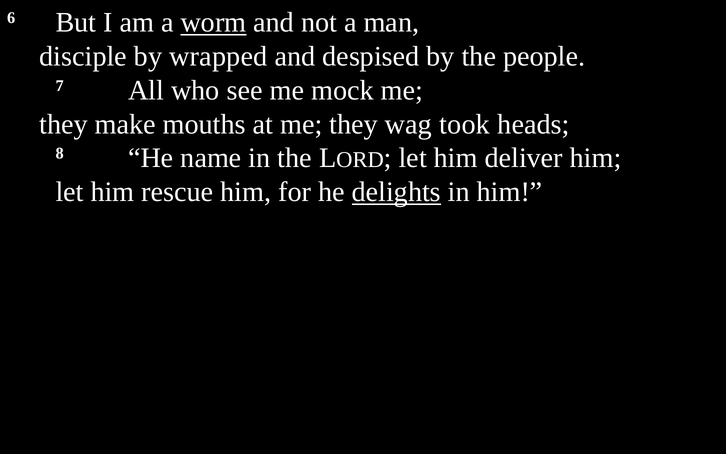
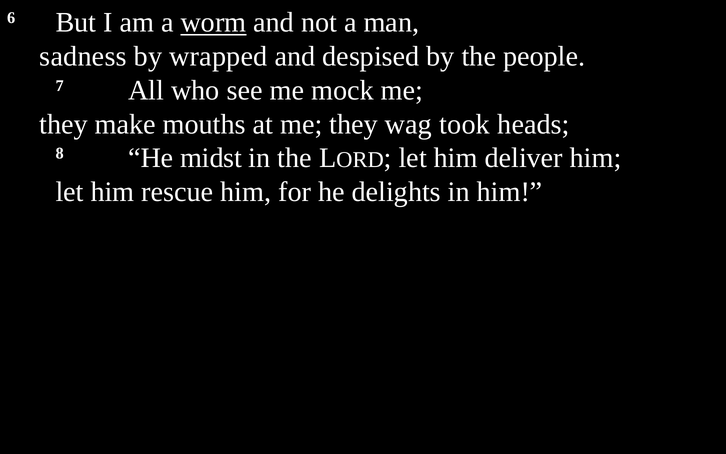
disciple: disciple -> sadness
name: name -> midst
delights underline: present -> none
